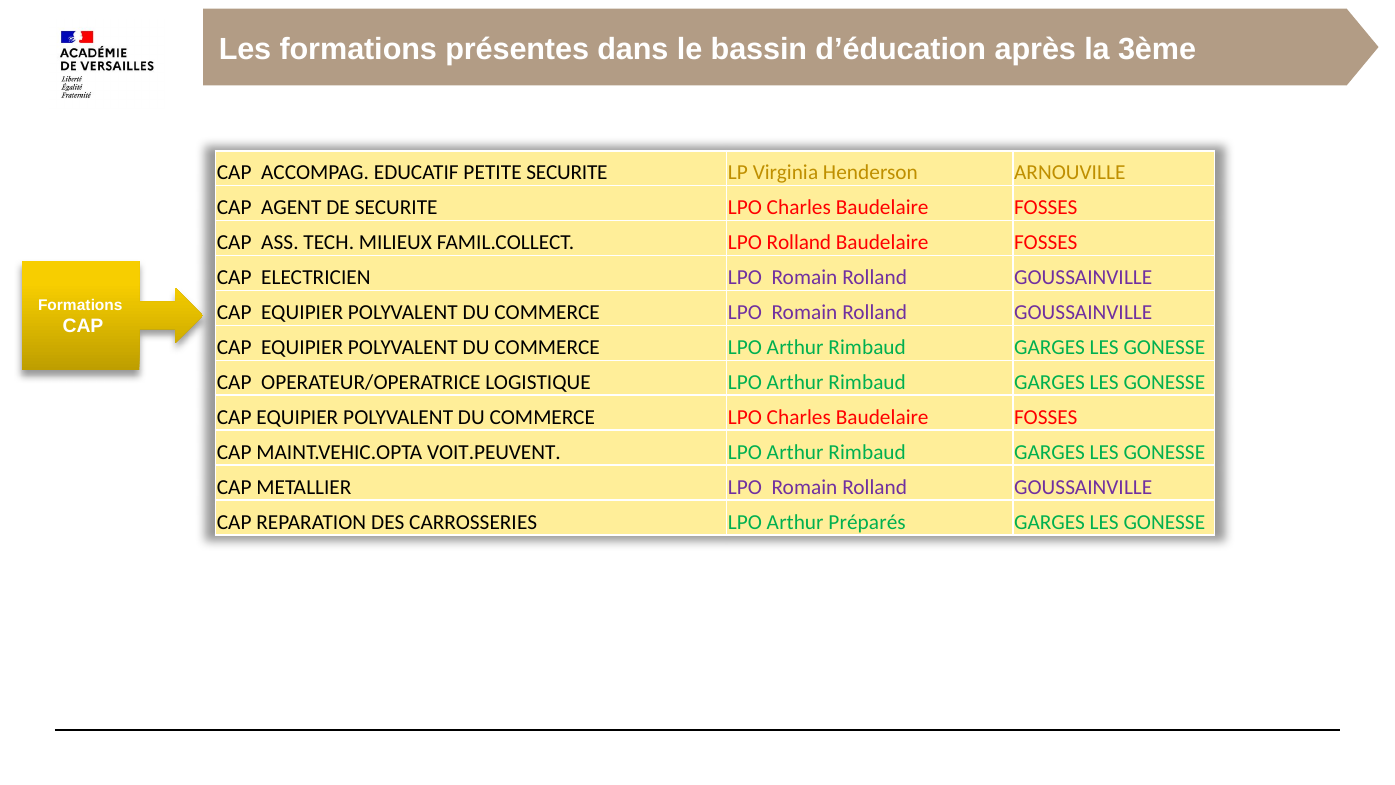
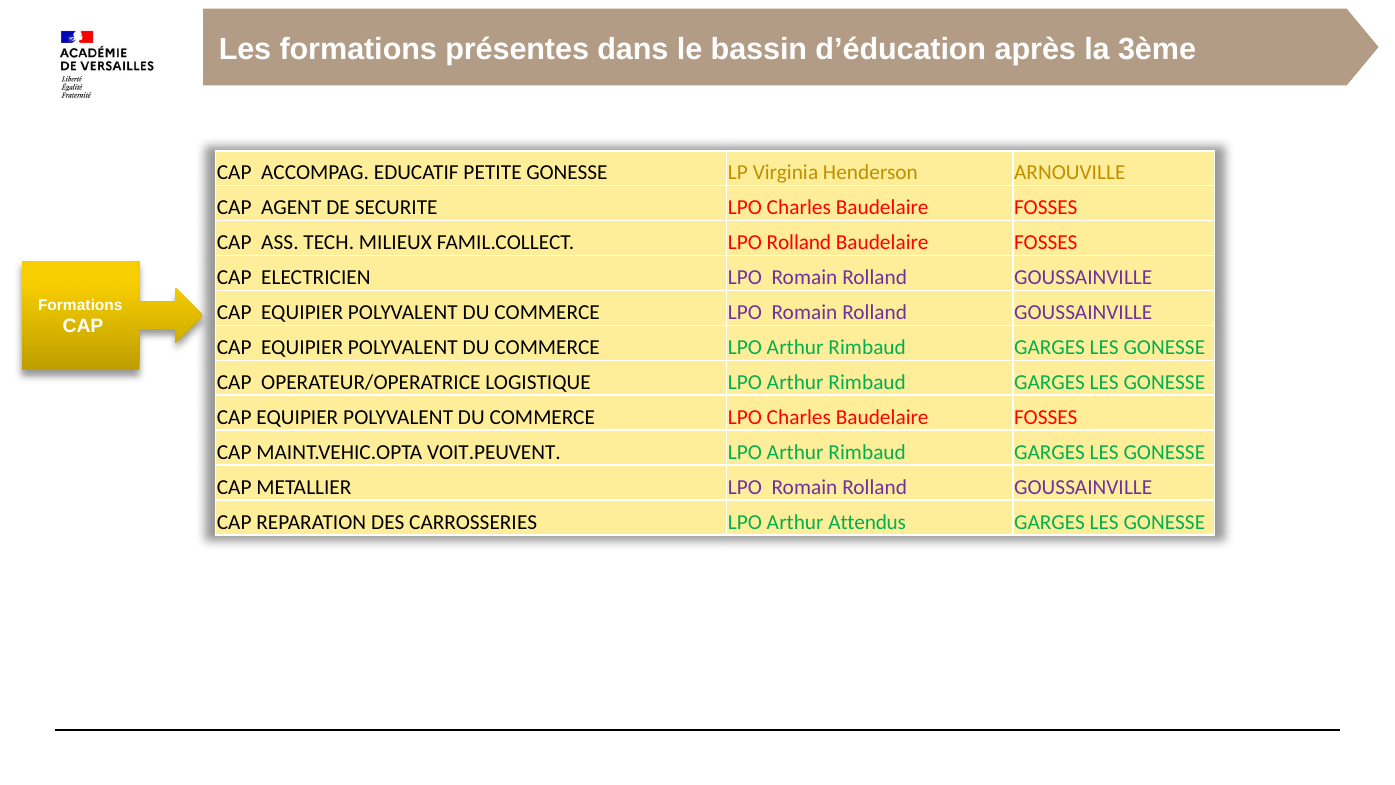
PETITE SECURITE: SECURITE -> GONESSE
Préparés: Préparés -> Attendus
